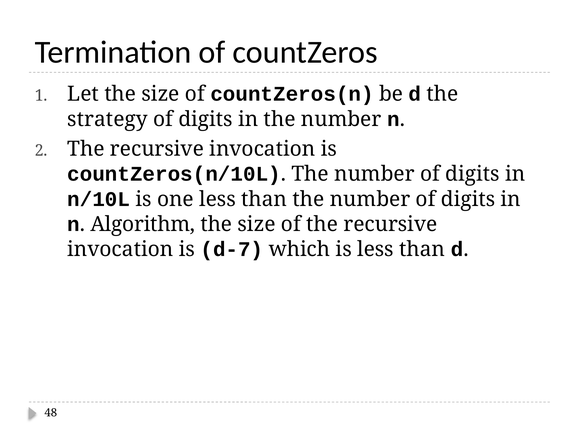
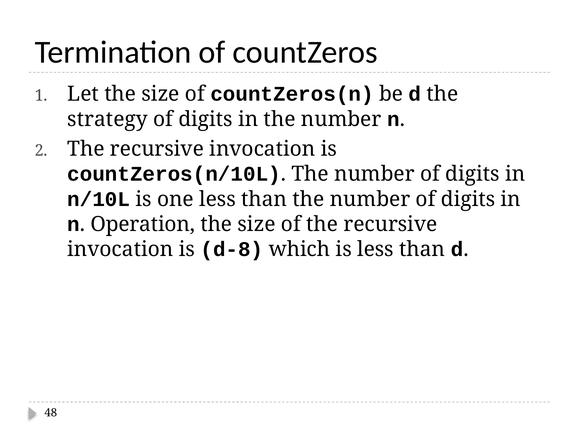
Algorithm: Algorithm -> Operation
d-7: d-7 -> d-8
